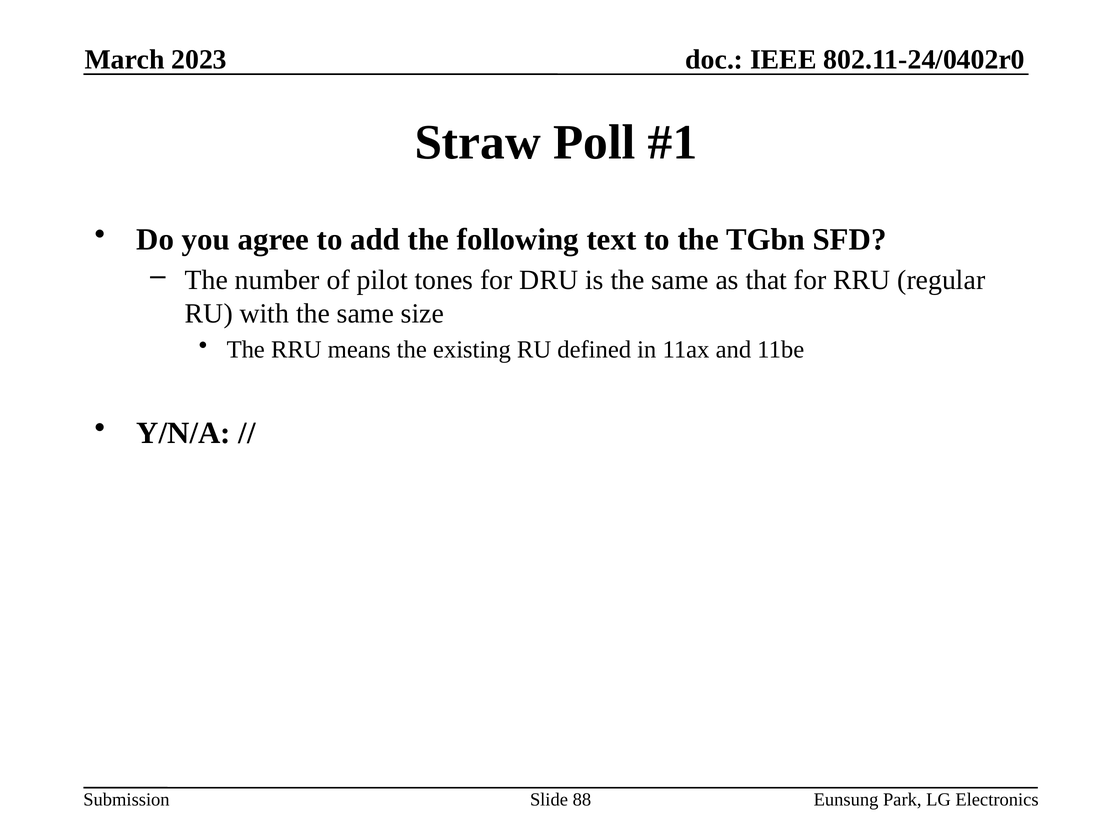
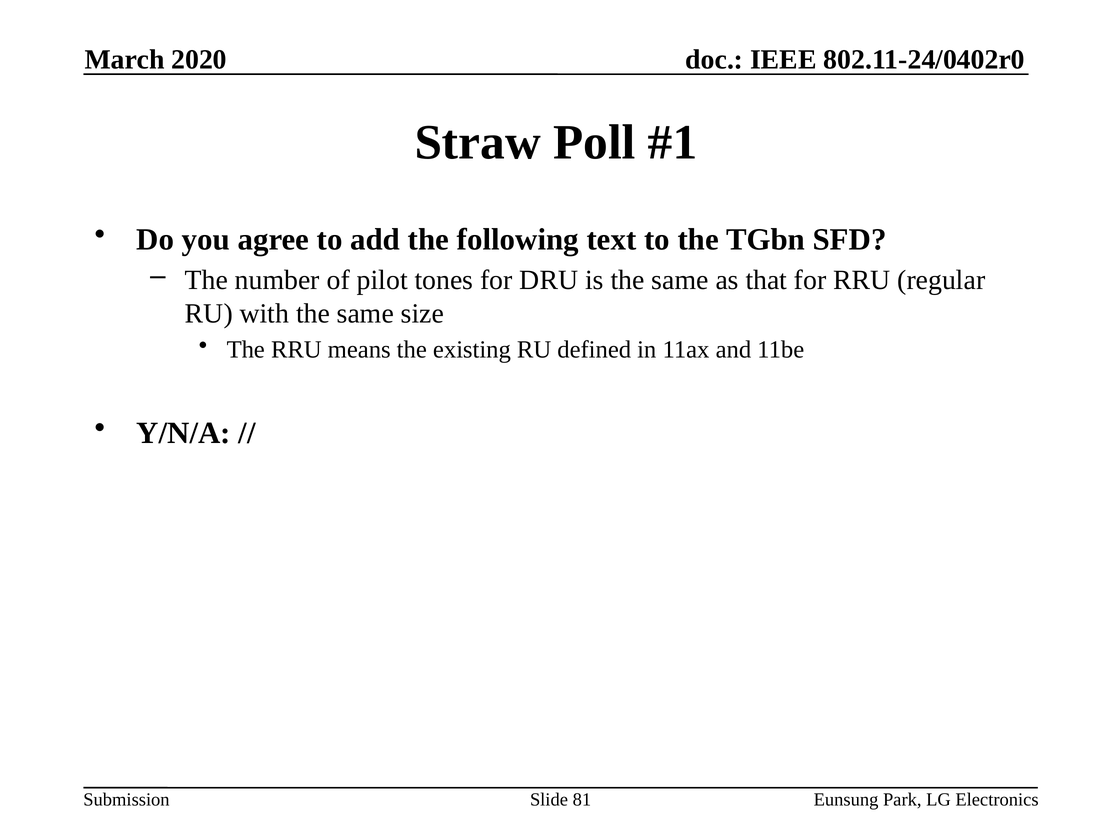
2023: 2023 -> 2020
88: 88 -> 81
